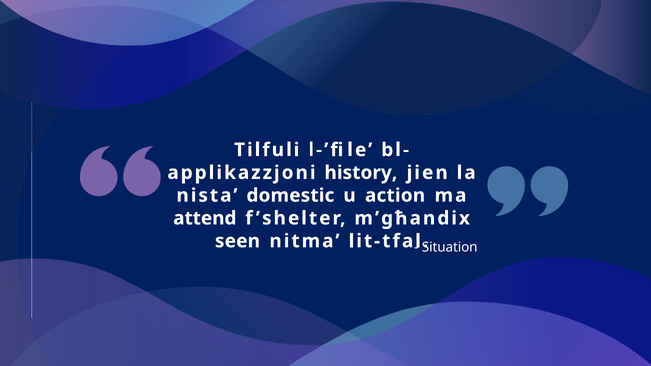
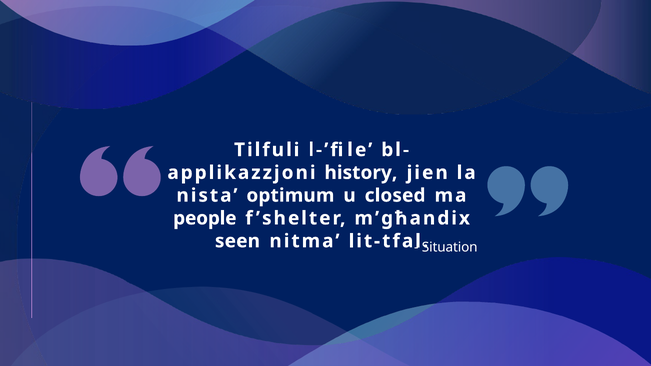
domestic: domestic -> optimum
action: action -> closed
attend: attend -> people
